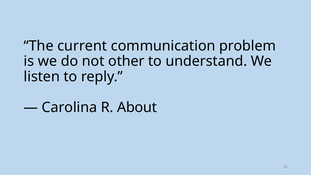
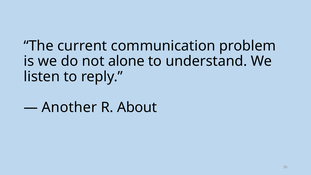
other: other -> alone
Carolina: Carolina -> Another
